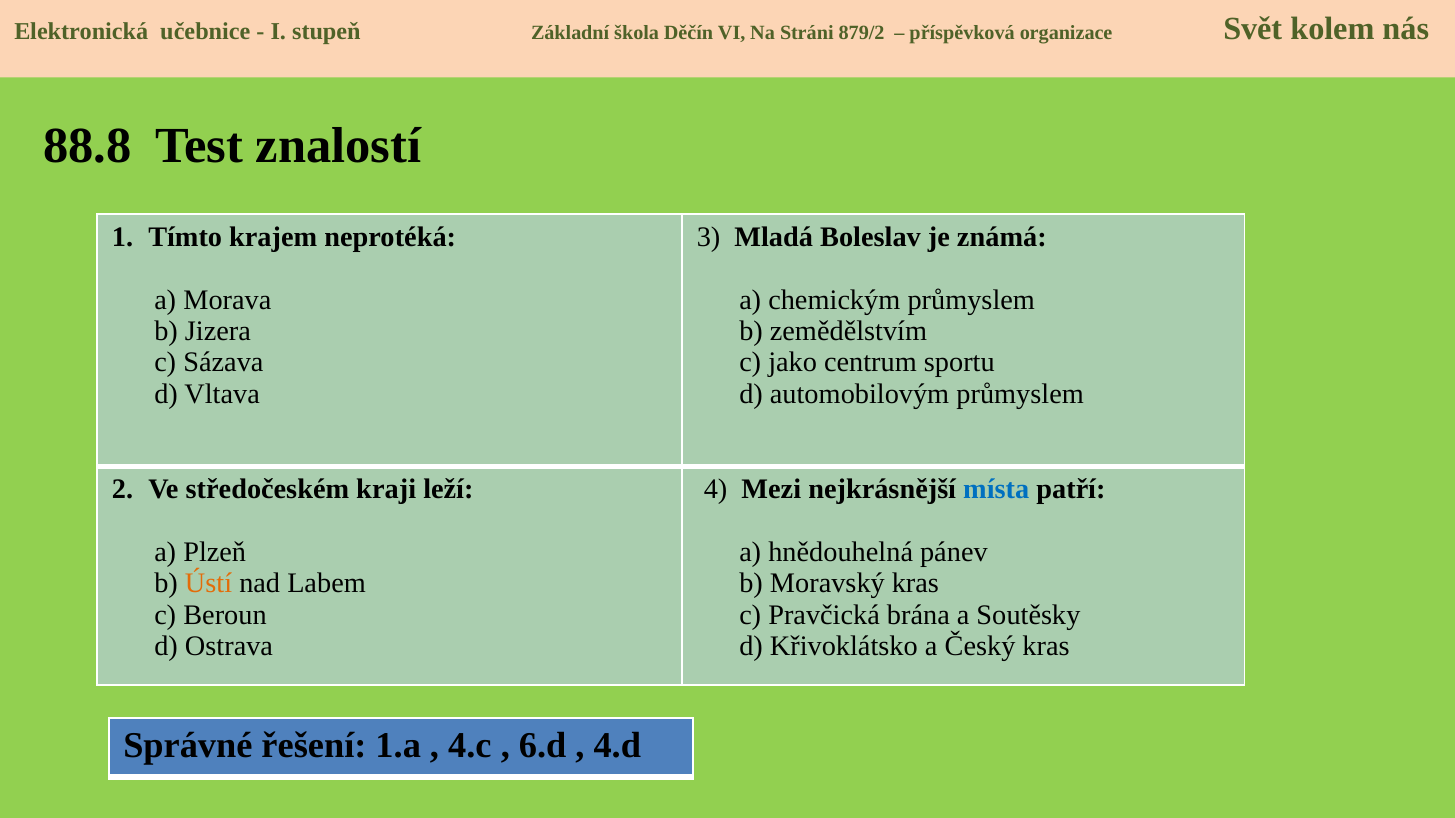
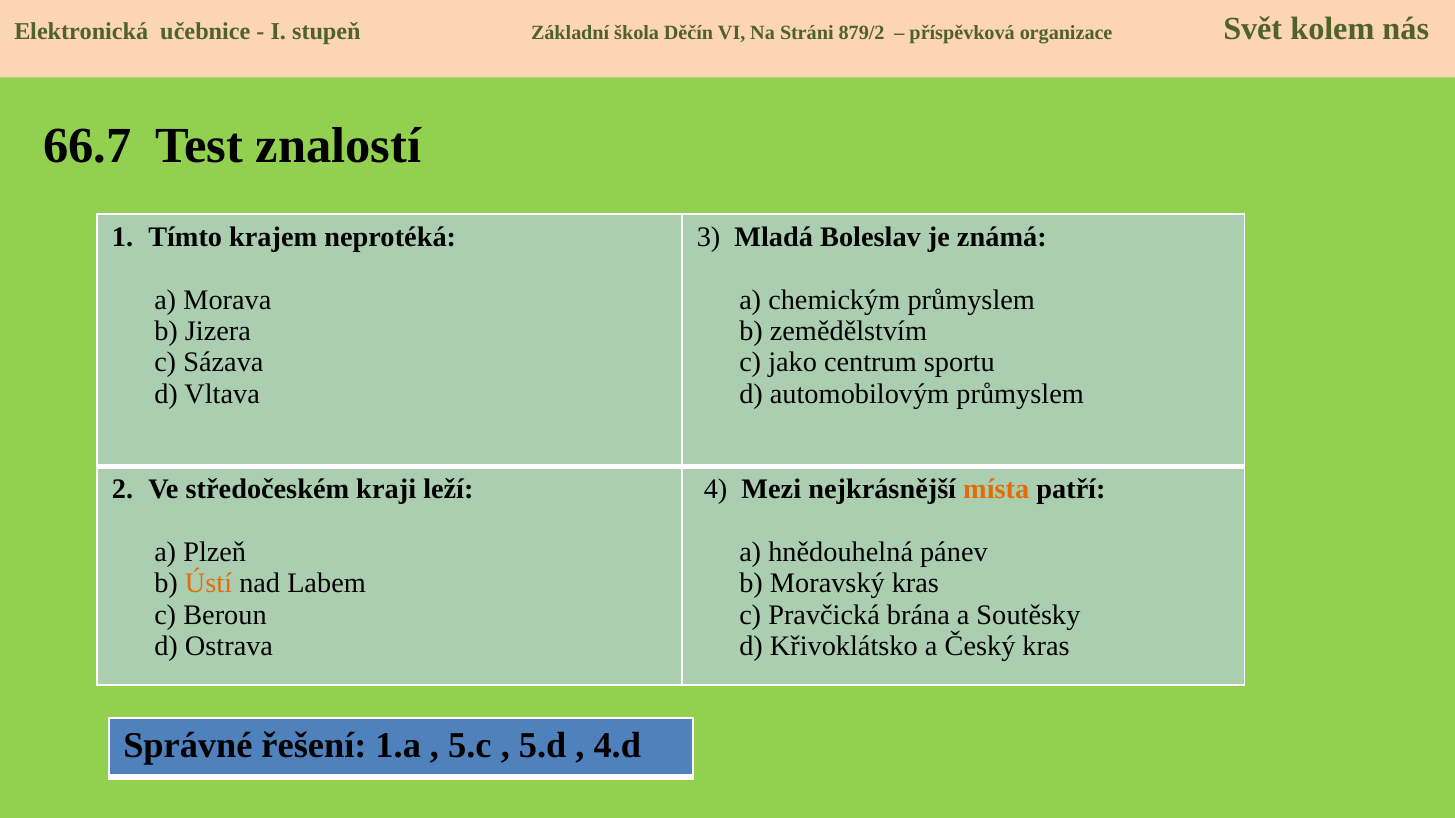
88.8: 88.8 -> 66.7
místa colour: blue -> orange
4.c: 4.c -> 5.c
6.d: 6.d -> 5.d
